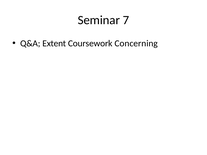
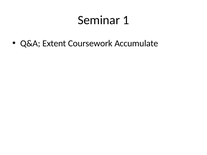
7: 7 -> 1
Concerning: Concerning -> Accumulate
